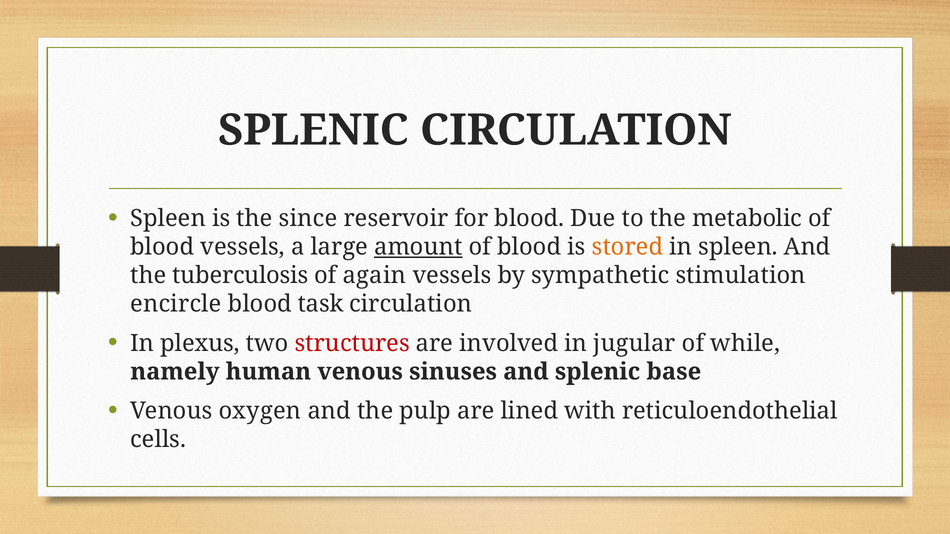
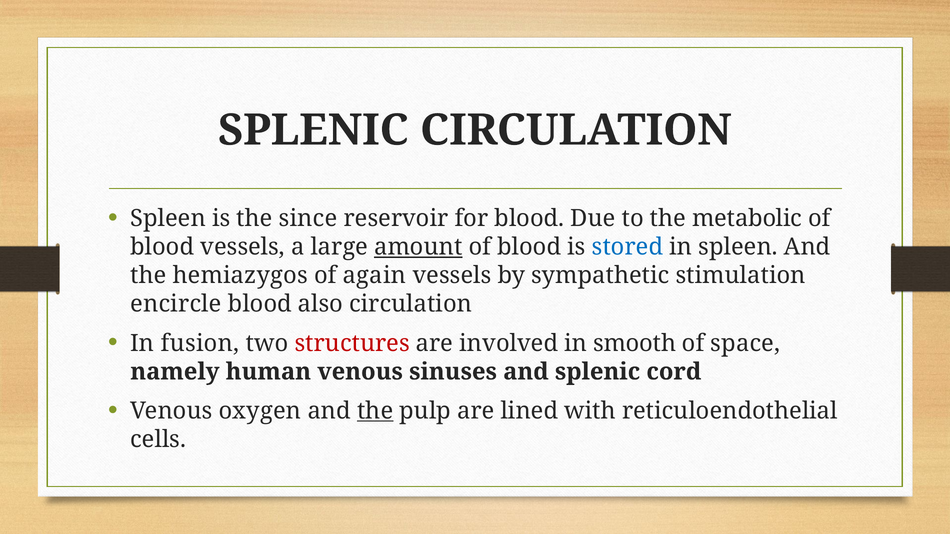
stored colour: orange -> blue
tuberculosis: tuberculosis -> hemiazygos
task: task -> also
plexus: plexus -> fusion
jugular: jugular -> smooth
while: while -> space
base: base -> cord
the at (375, 411) underline: none -> present
